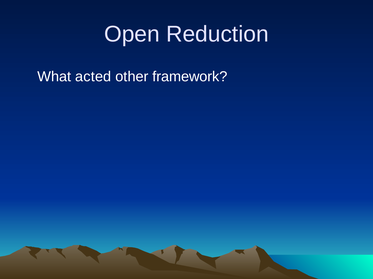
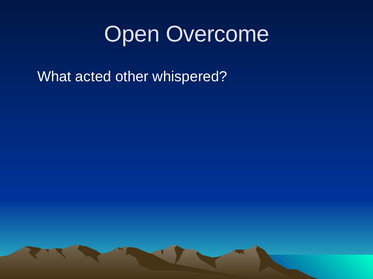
Reduction: Reduction -> Overcome
framework: framework -> whispered
